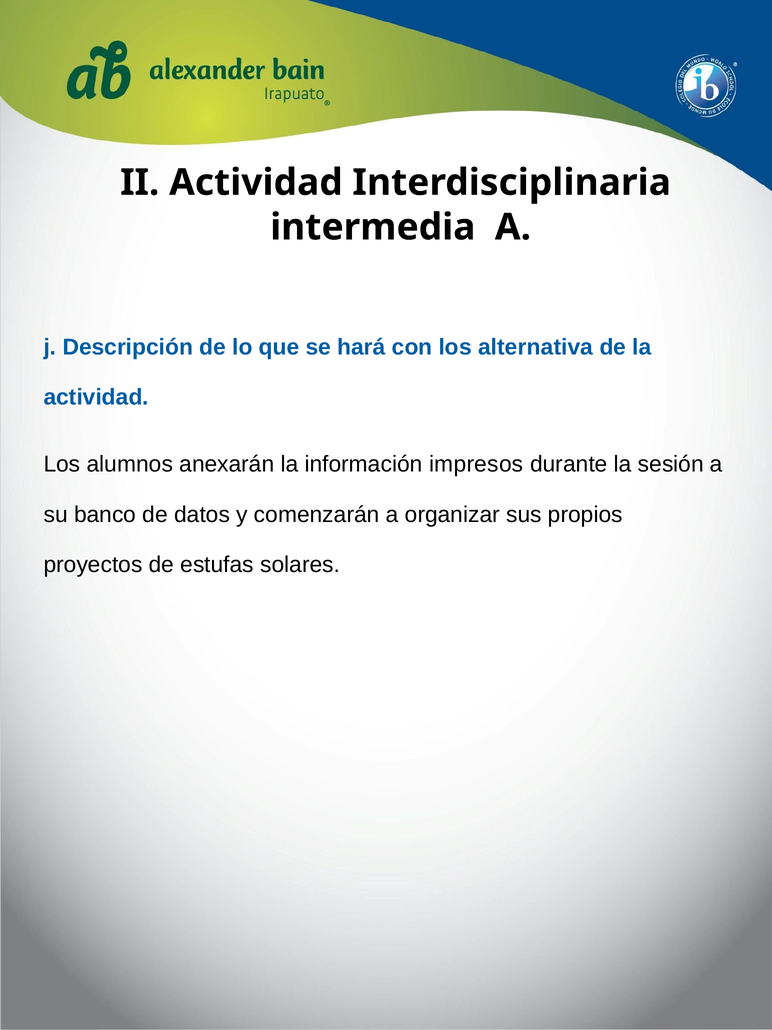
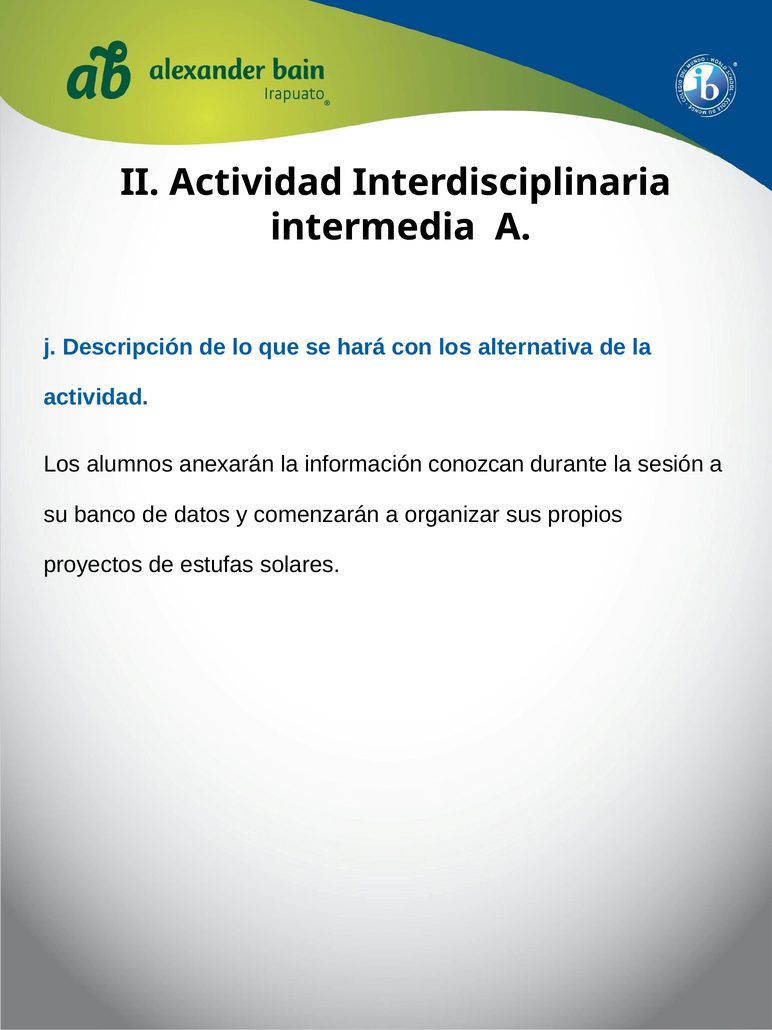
impresos: impresos -> conozcan
